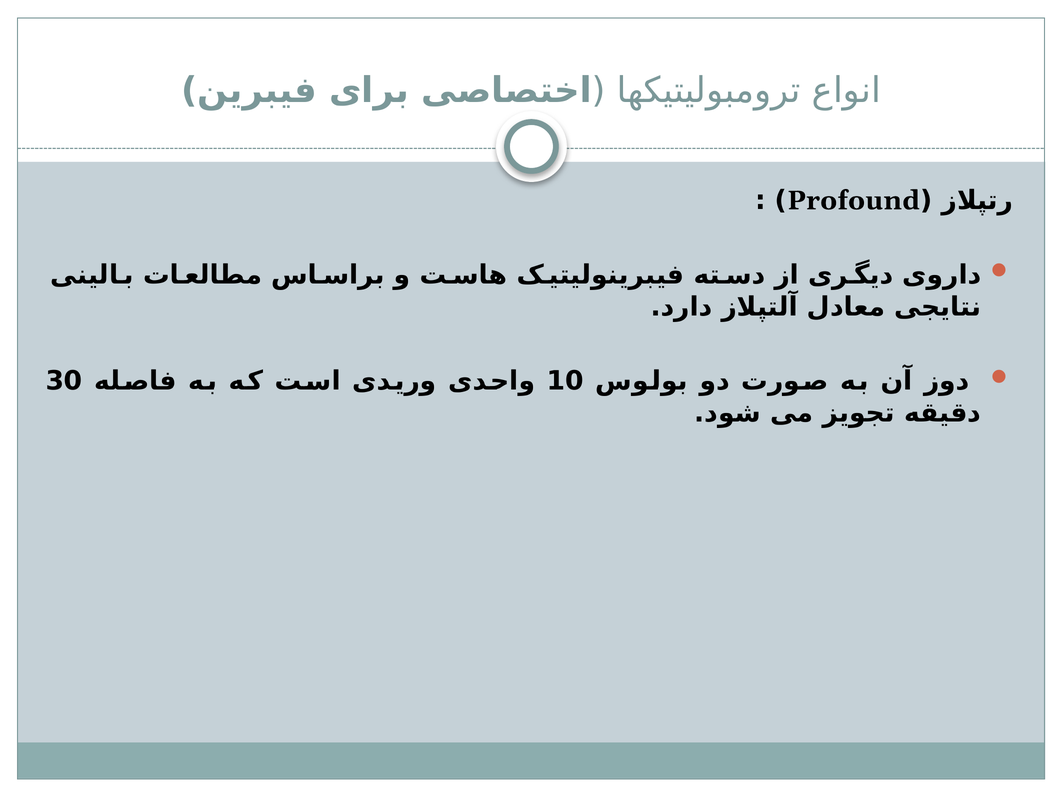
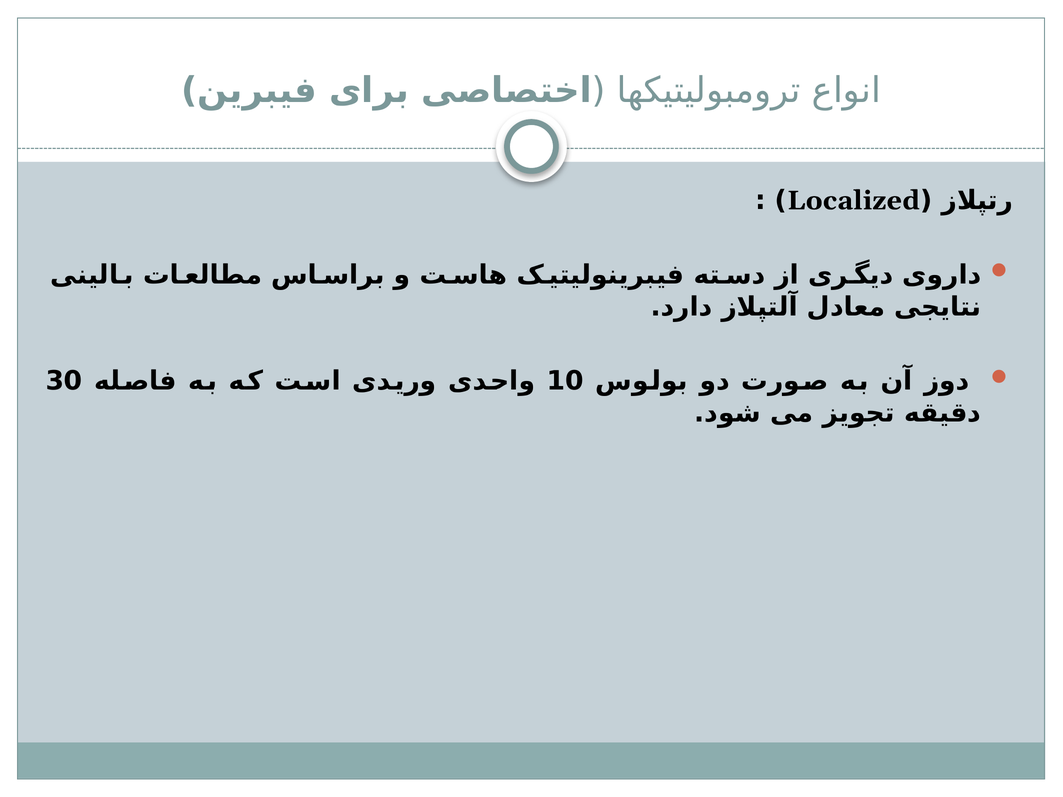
Profound: Profound -> Localized
